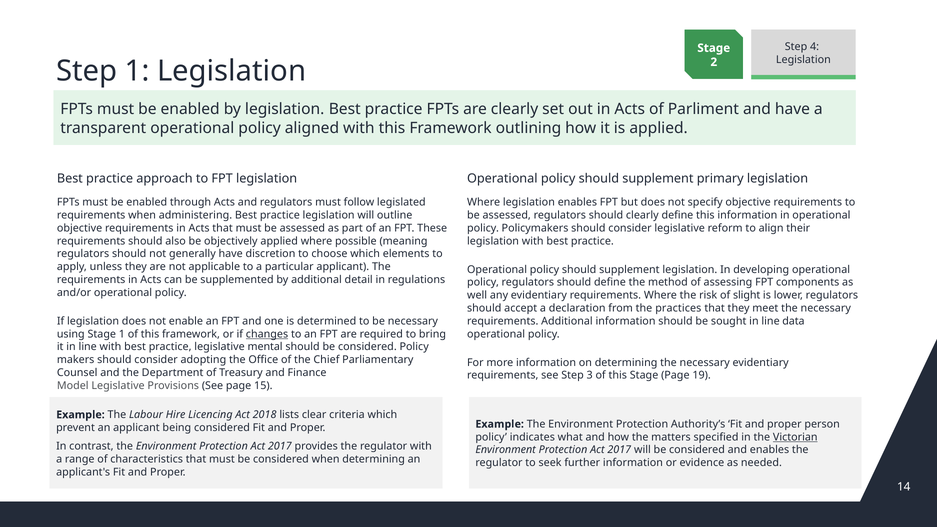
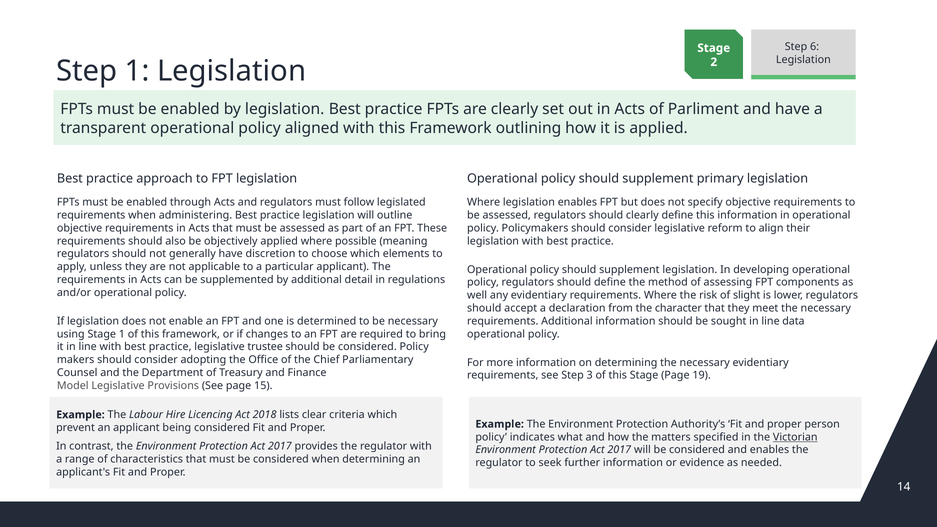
4: 4 -> 6
practices: practices -> character
changes underline: present -> none
mental: mental -> trustee
